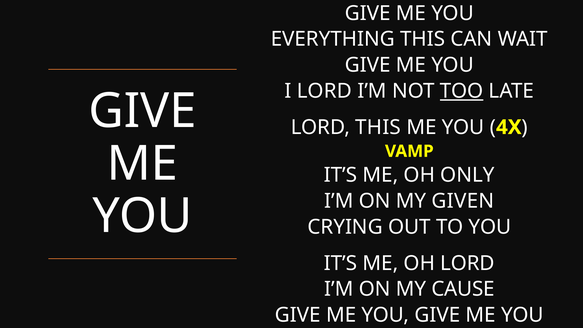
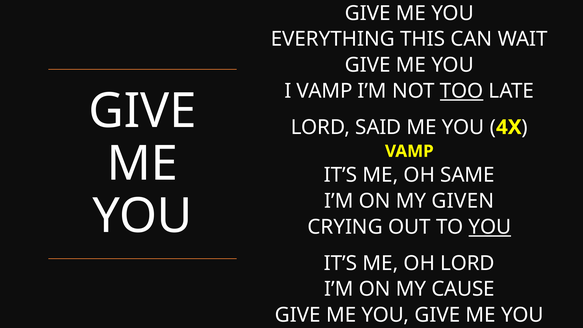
I LORD: LORD -> VAMP
LORD THIS: THIS -> SAID
ONLY: ONLY -> SAME
YOU at (490, 227) underline: none -> present
